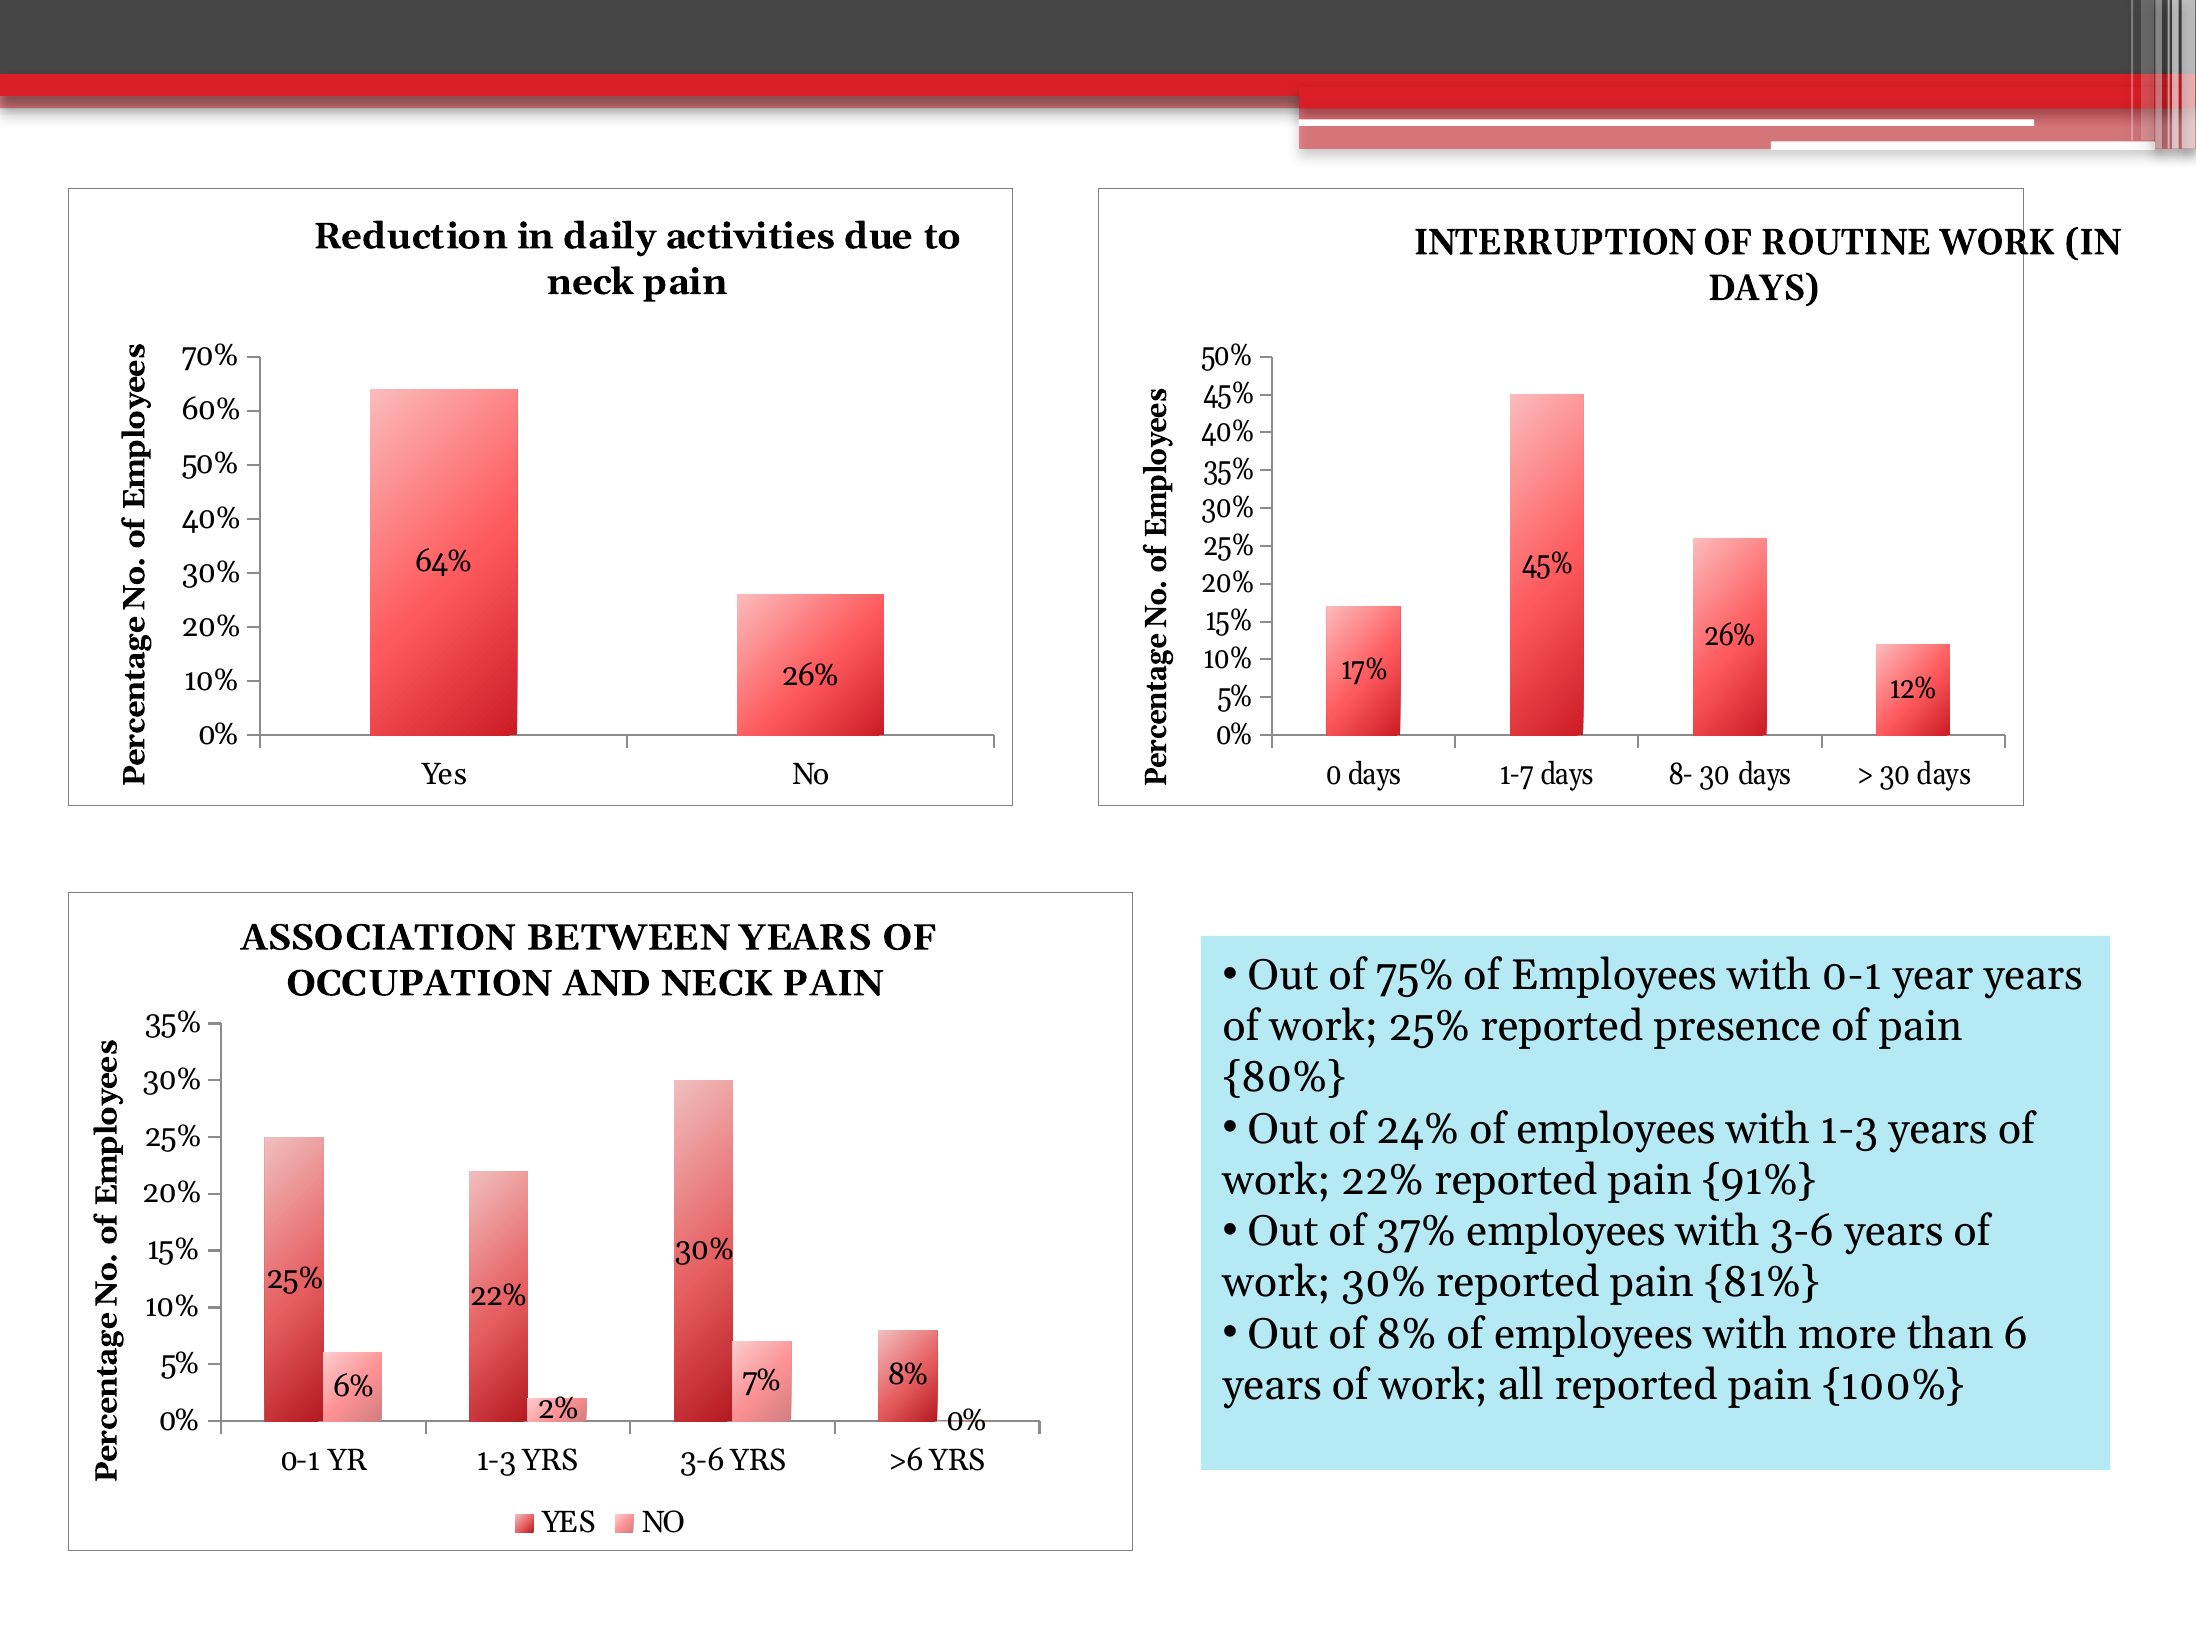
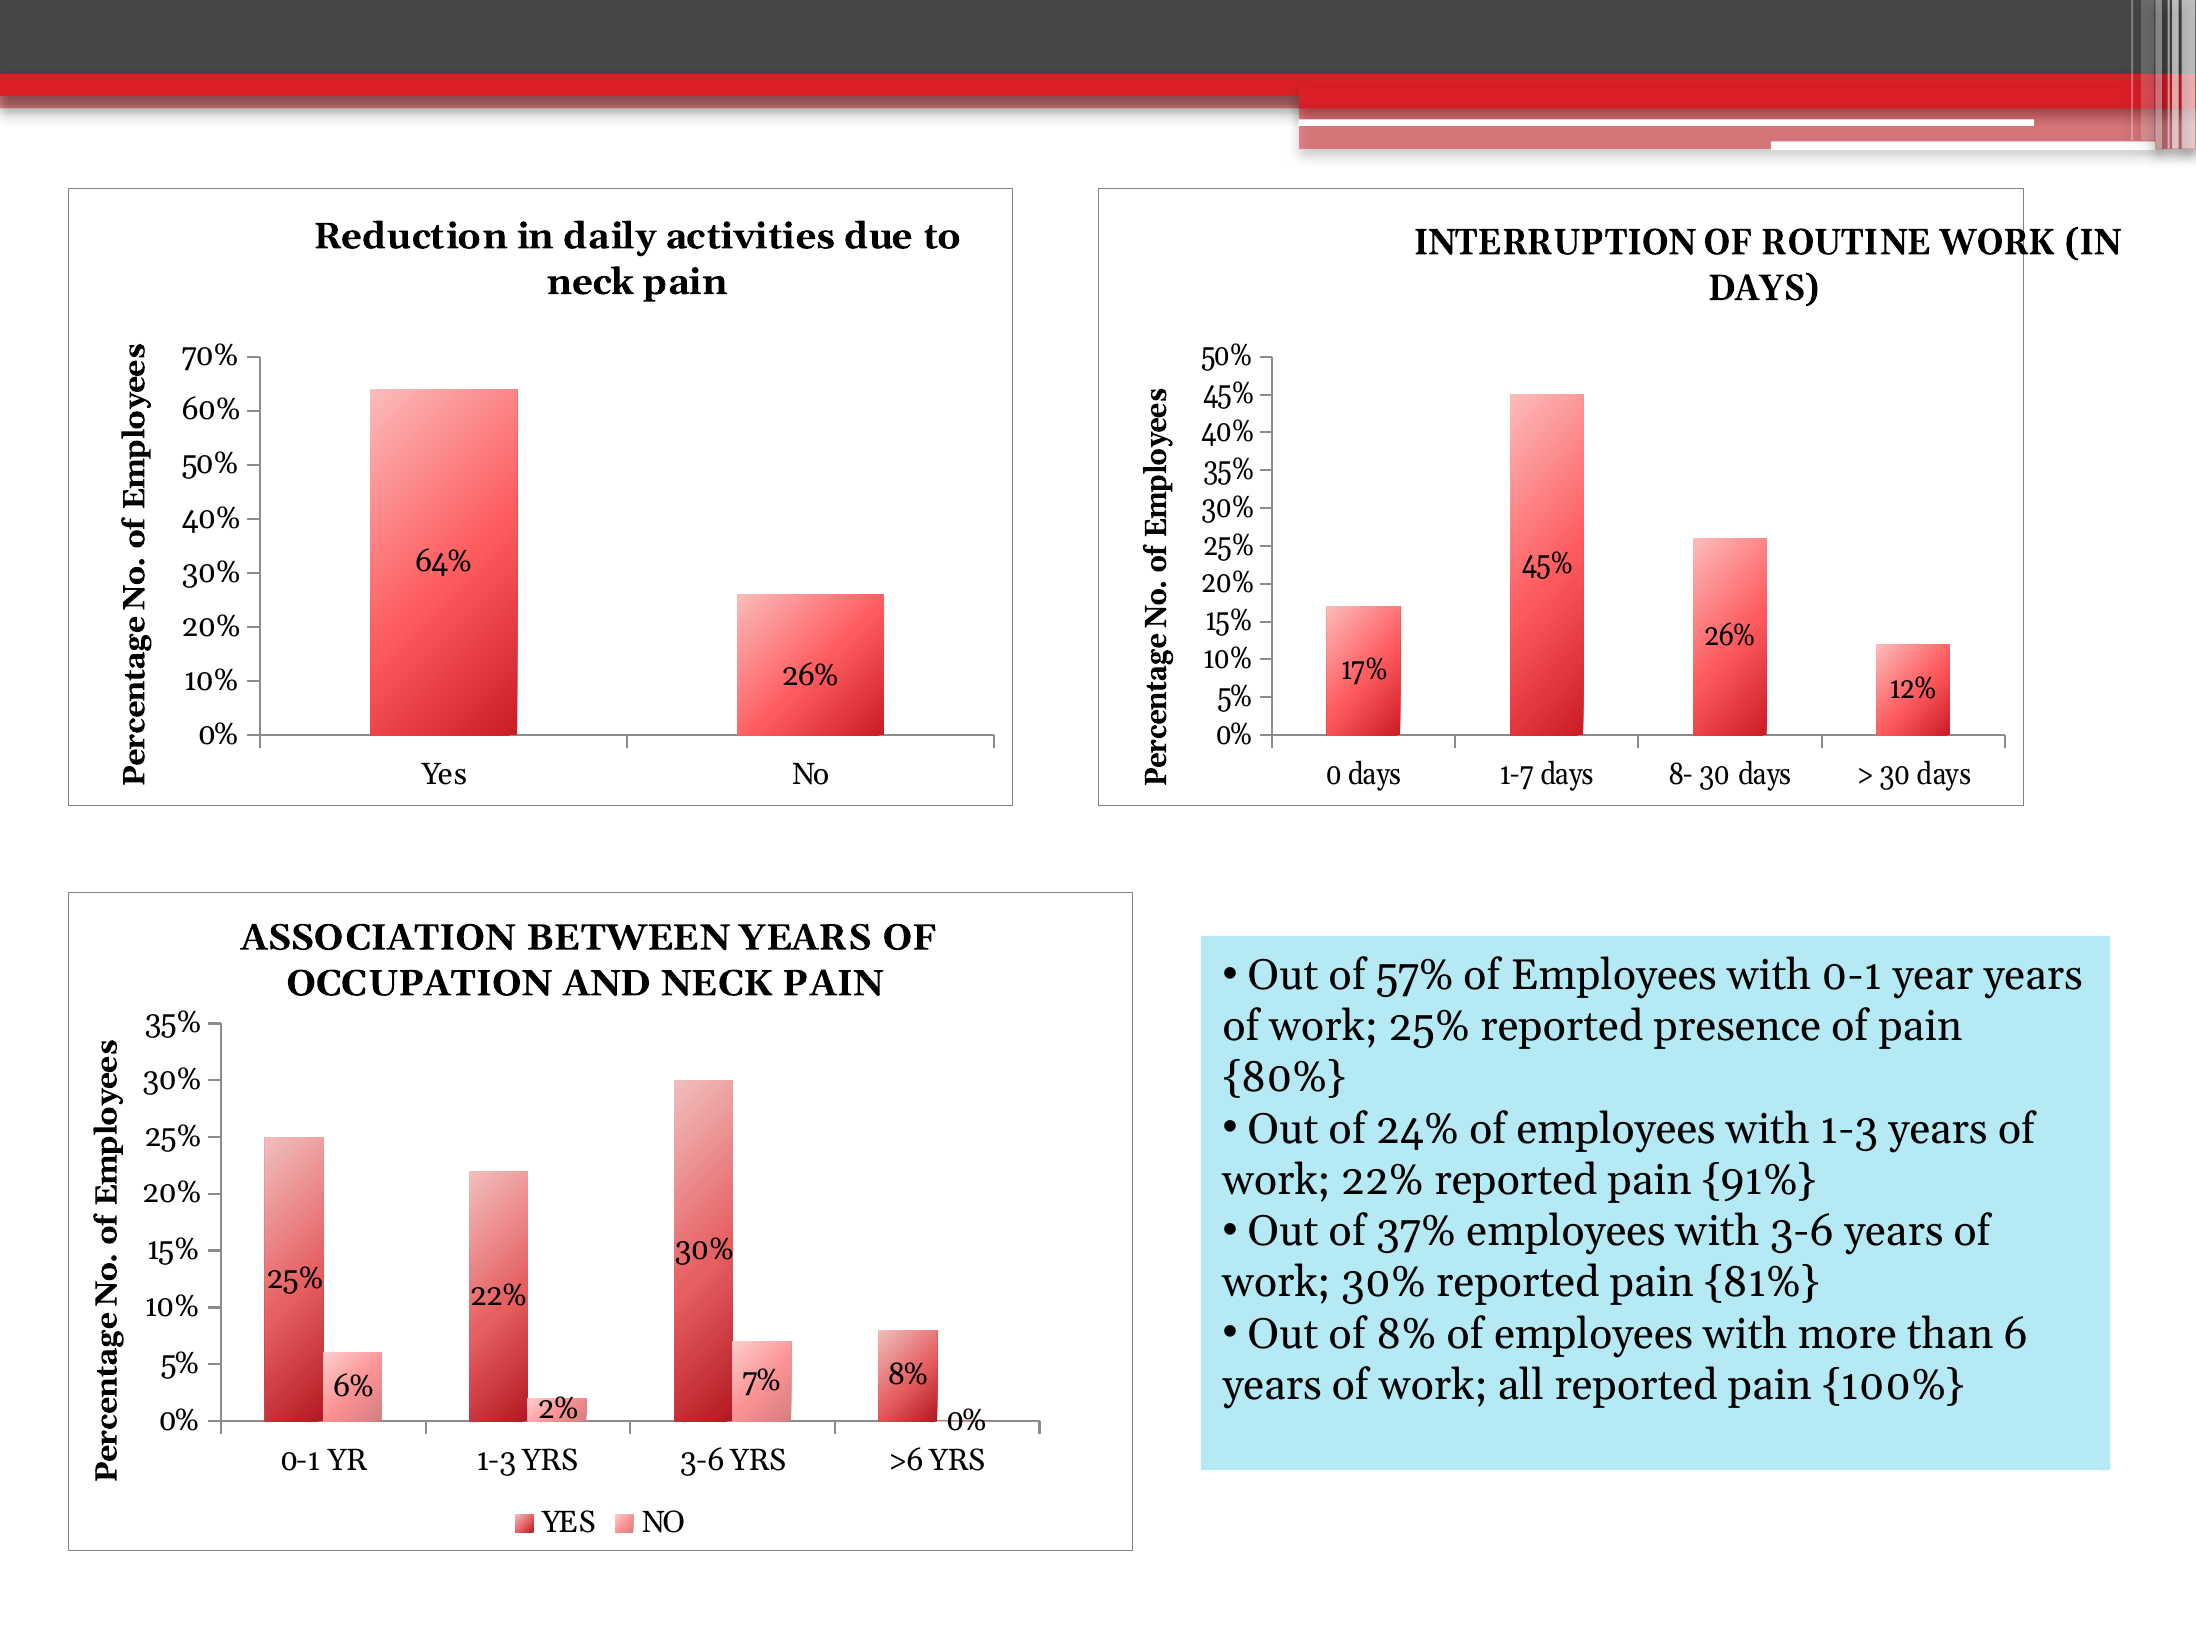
75%: 75% -> 57%
